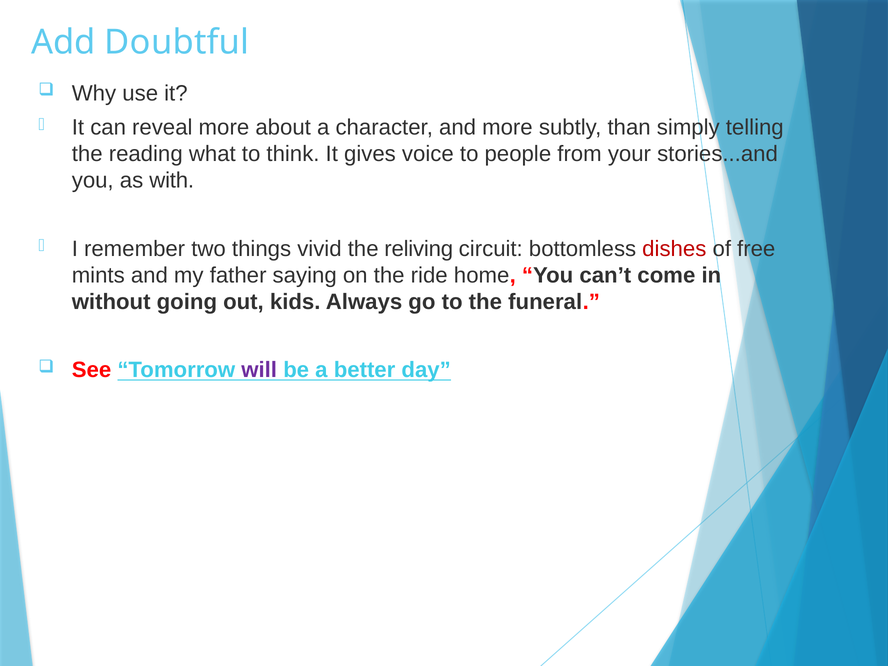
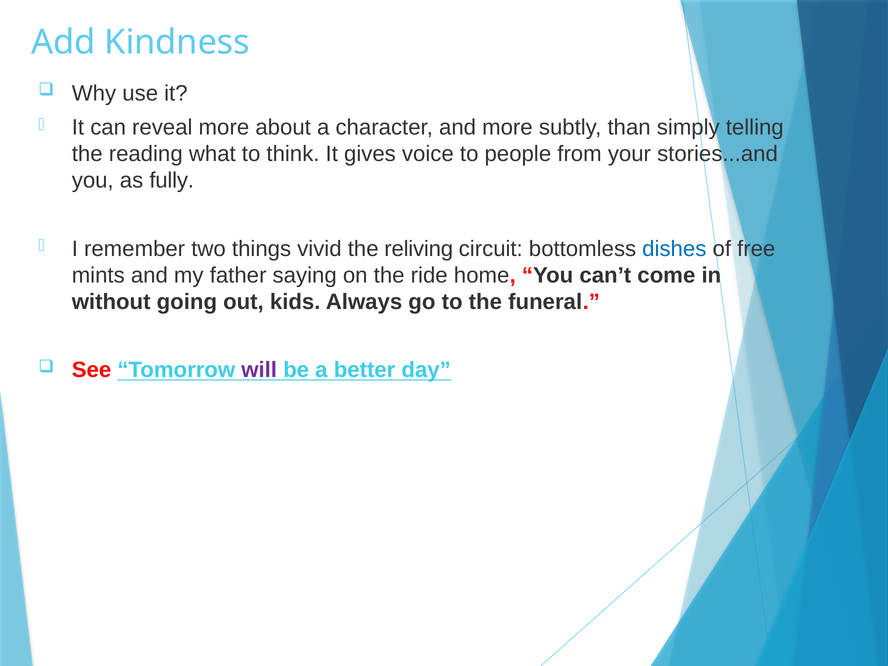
Doubtful: Doubtful -> Kindness
with: with -> fully
dishes colour: red -> blue
